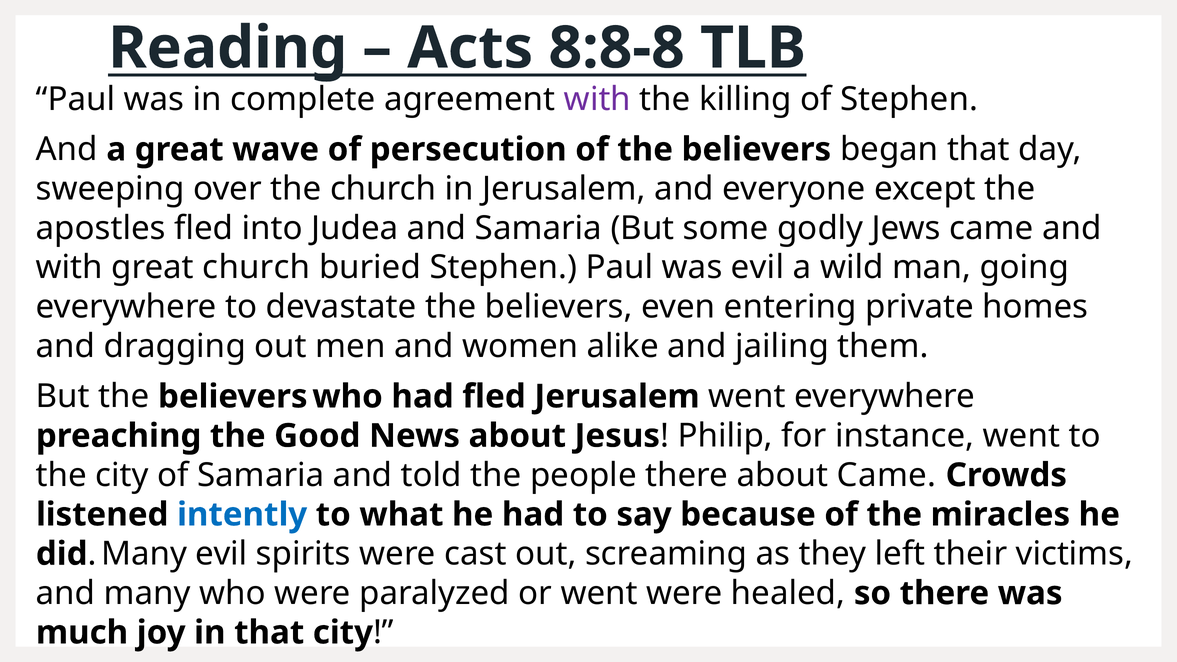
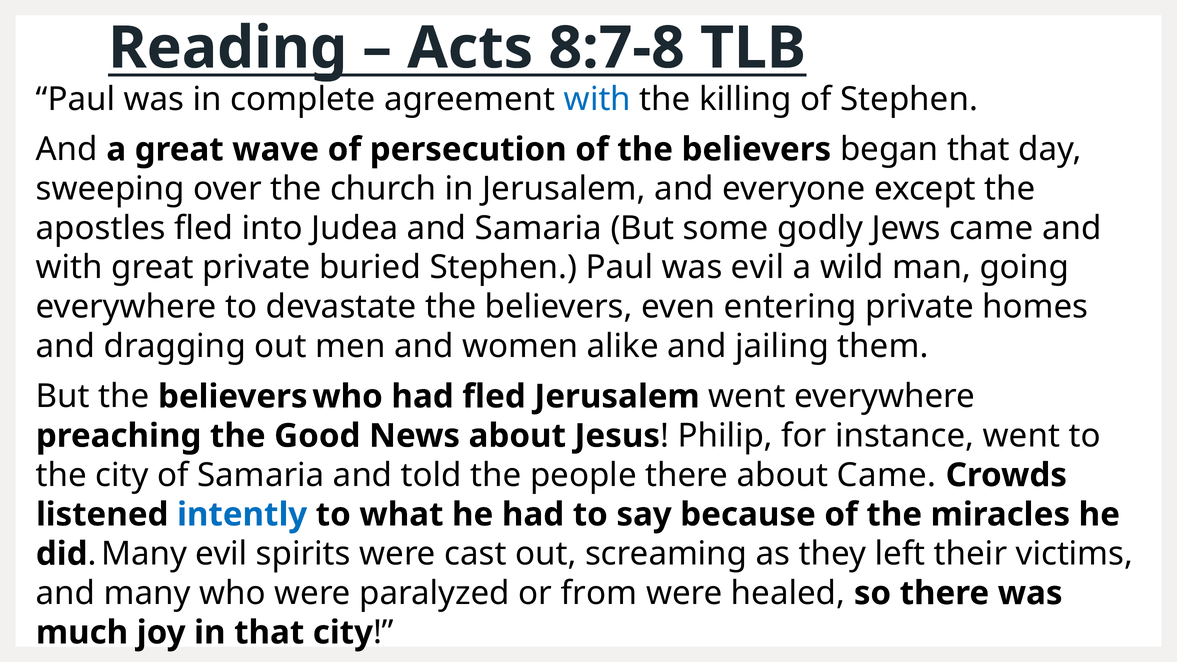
8:8-8: 8:8-8 -> 8:7-8
with at (597, 99) colour: purple -> blue
great church: church -> private
or went: went -> from
